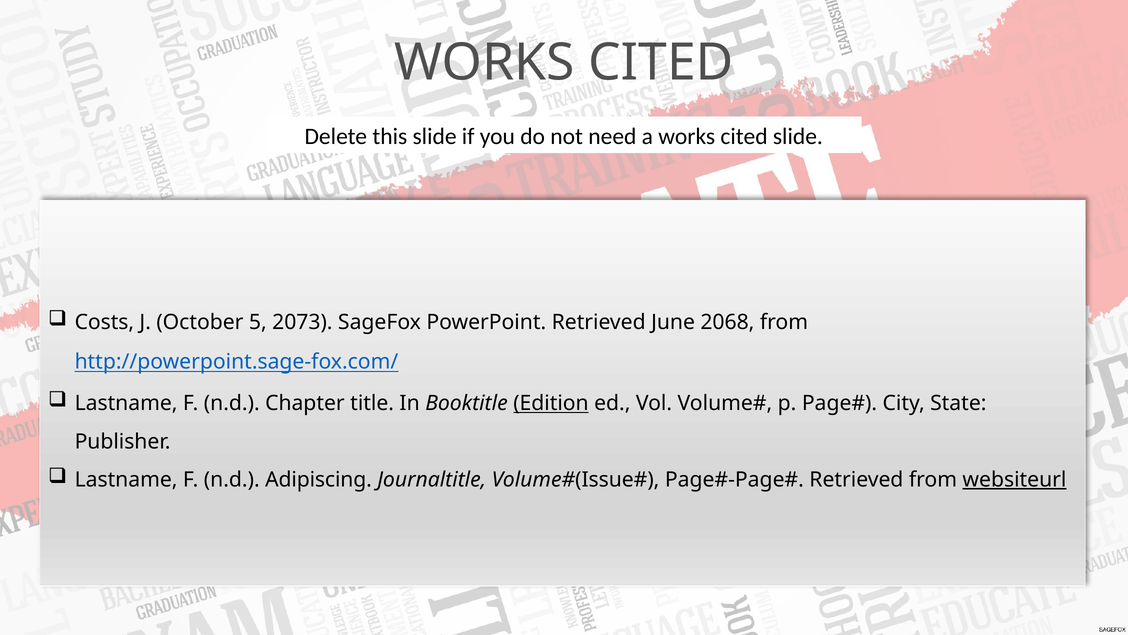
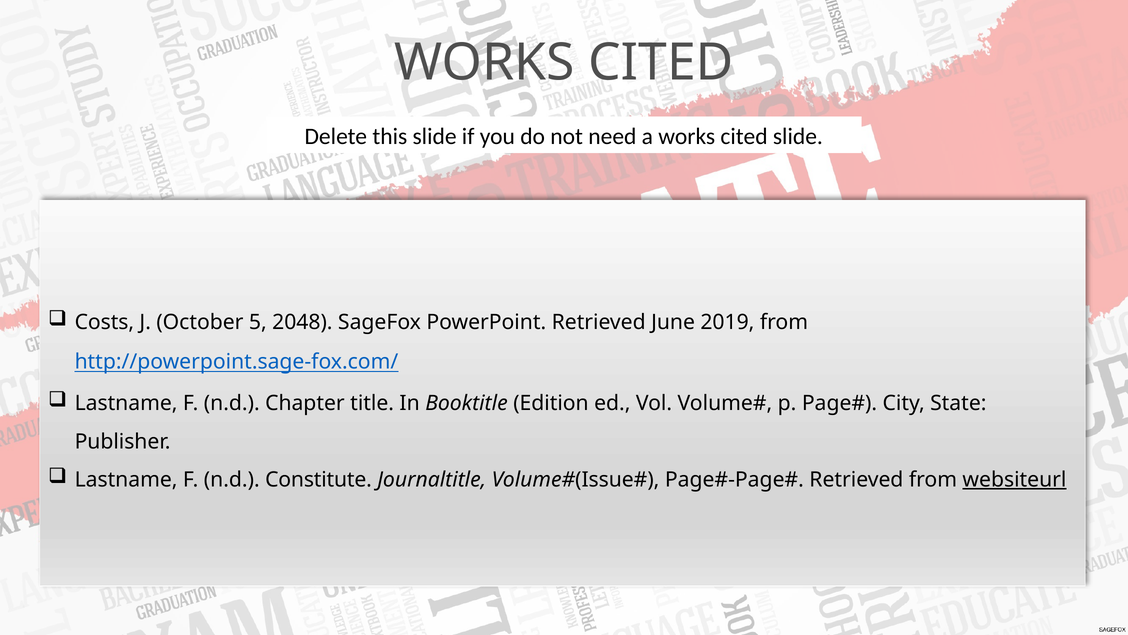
2073: 2073 -> 2048
2068: 2068 -> 2019
Edition underline: present -> none
Adipiscing: Adipiscing -> Constitute
